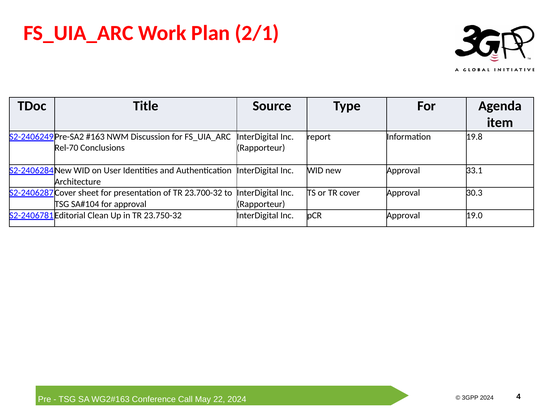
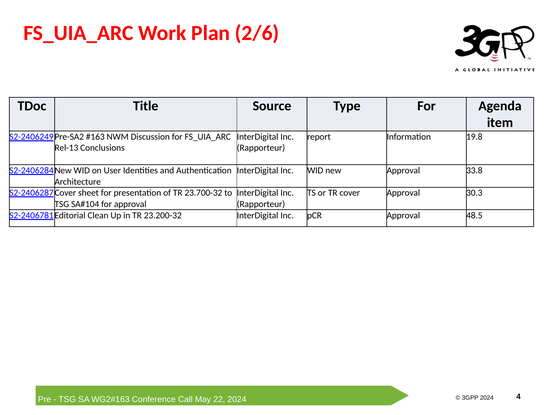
2/1: 2/1 -> 2/6
Rel-70: Rel-70 -> Rel-13
33.1: 33.1 -> 33.8
23.750-32: 23.750-32 -> 23.200-32
19.0: 19.0 -> 48.5
